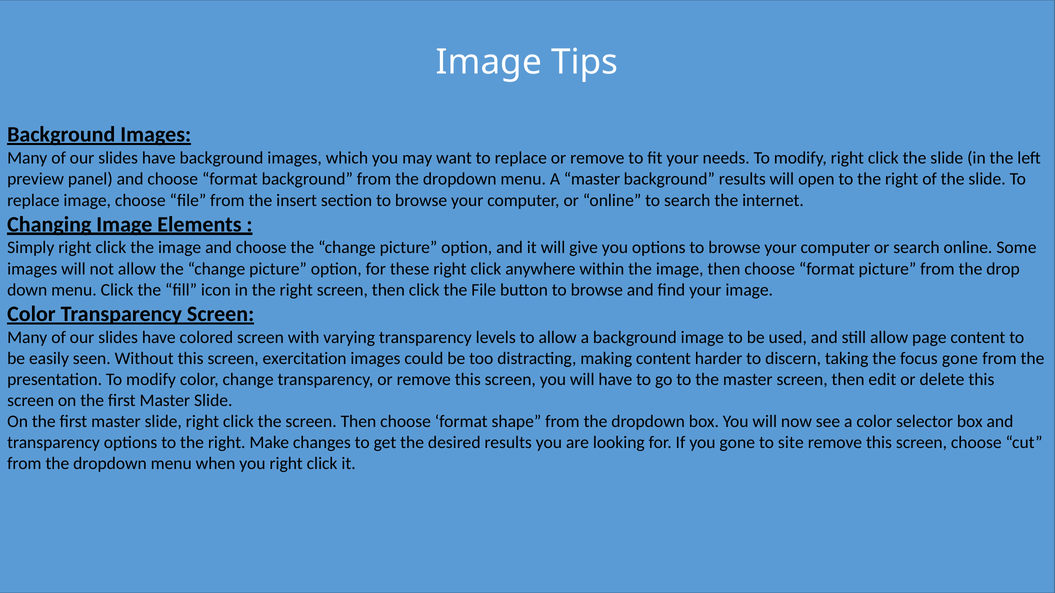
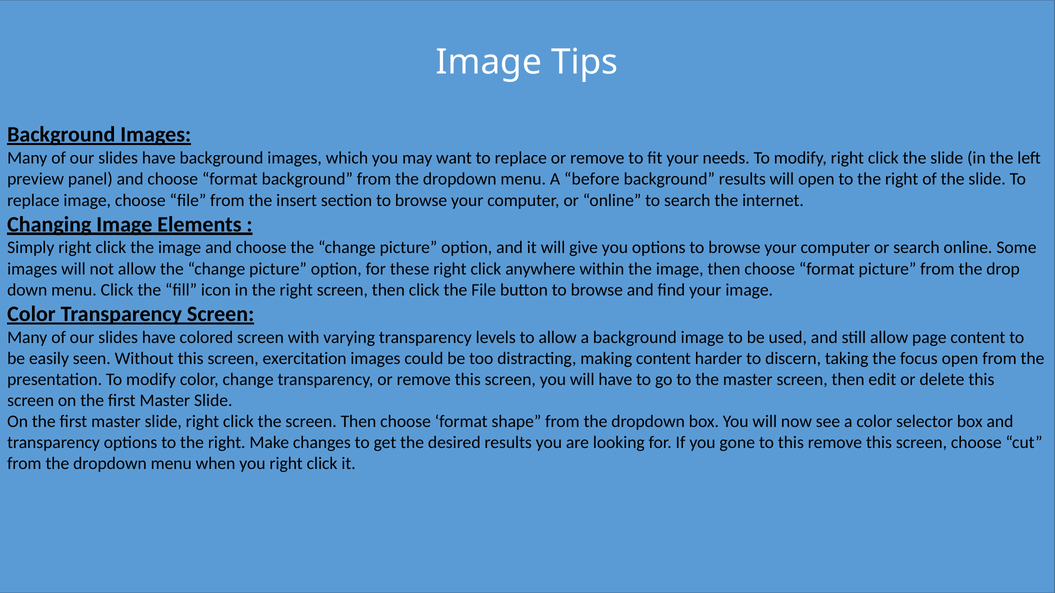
A master: master -> before
focus gone: gone -> open
to site: site -> this
